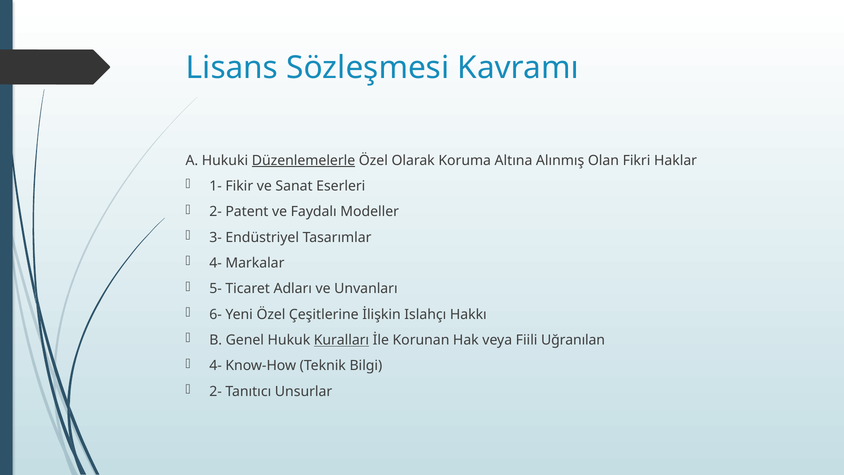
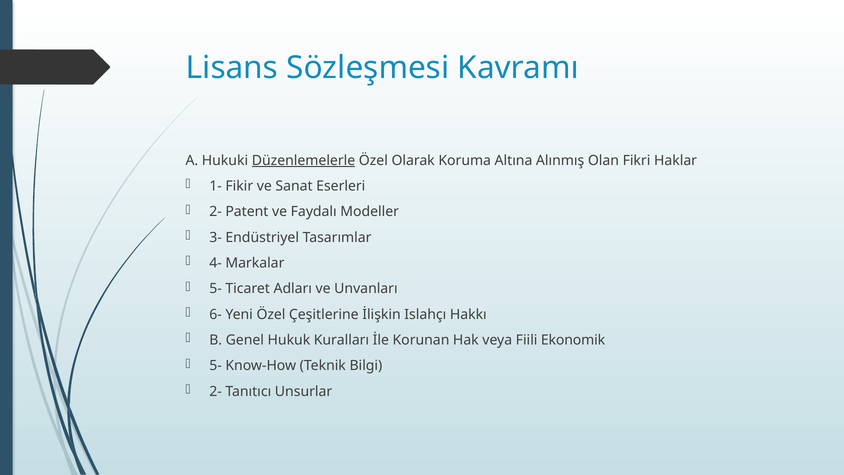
Kuralları underline: present -> none
Uğranılan: Uğranılan -> Ekonomik
4- at (216, 366): 4- -> 5-
